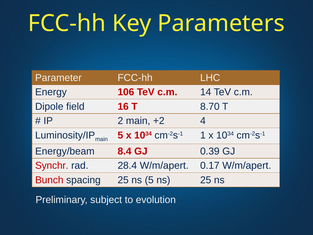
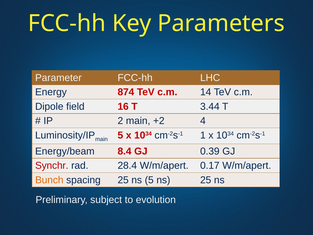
106: 106 -> 874
8.70: 8.70 -> 3.44
Bunch colour: red -> orange
